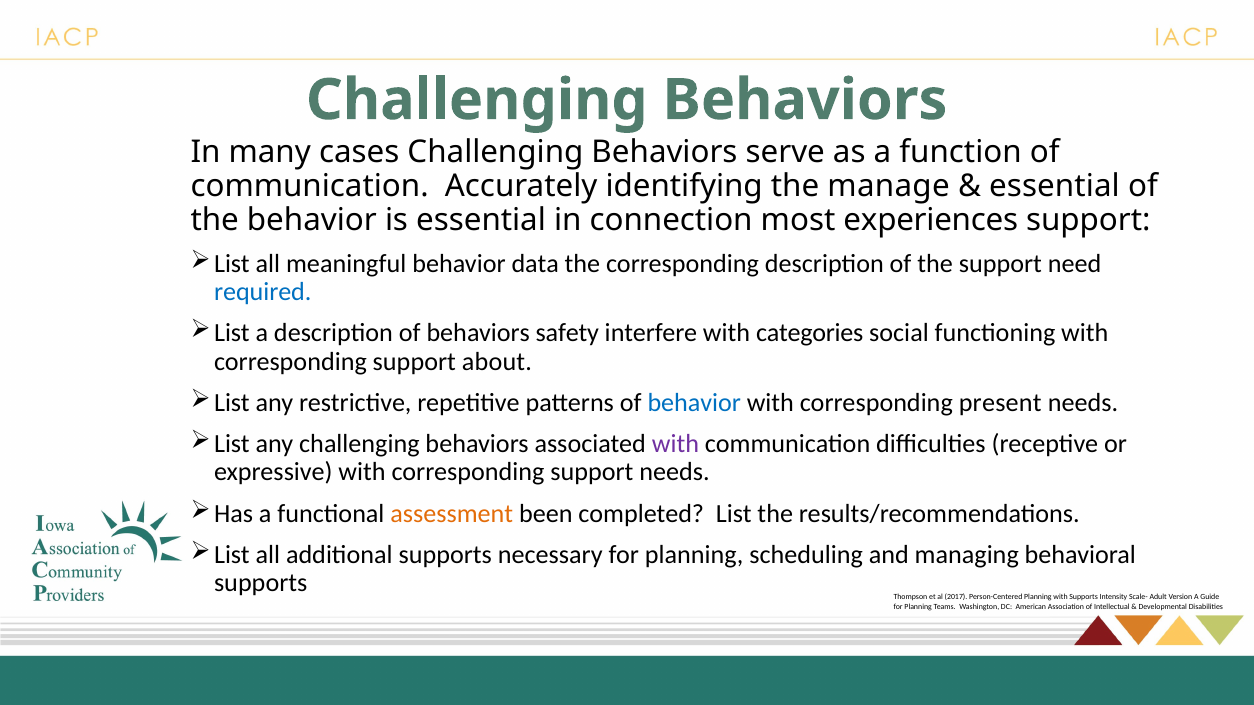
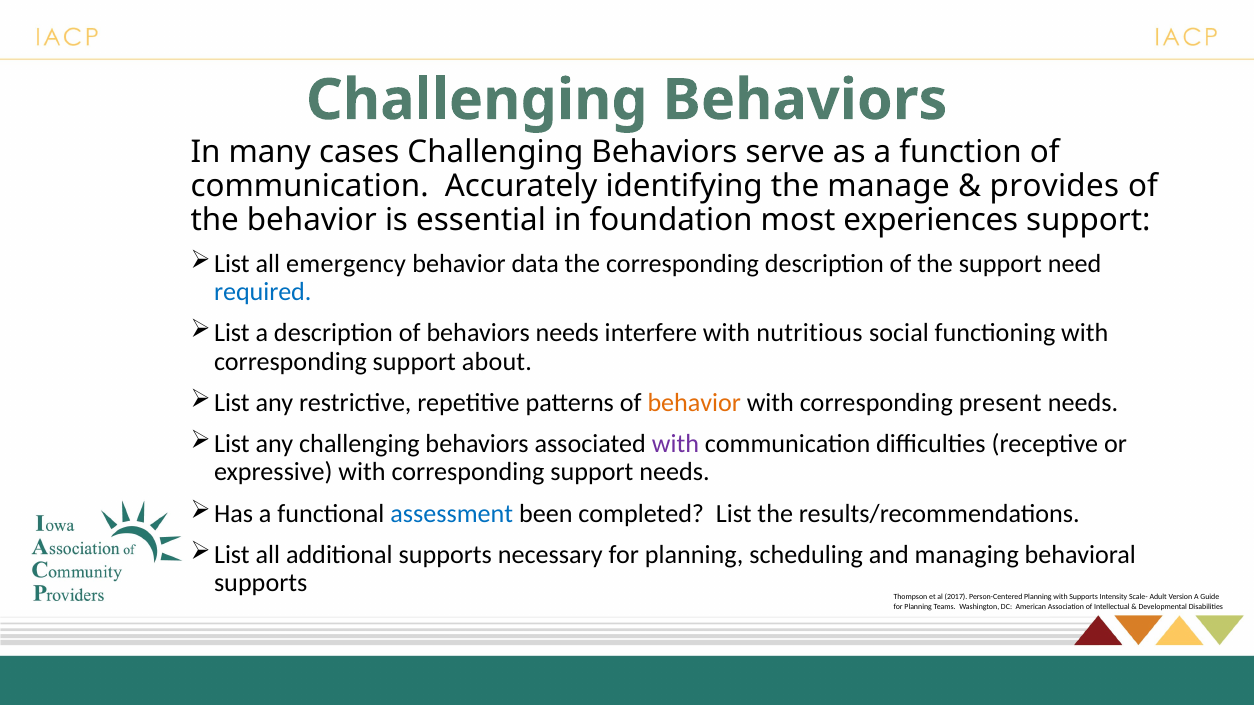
essential at (1054, 186): essential -> provides
connection: connection -> foundation
meaningful: meaningful -> emergency
behaviors safety: safety -> needs
categories: categories -> nutritious
behavior at (694, 403) colour: blue -> orange
assessment colour: orange -> blue
